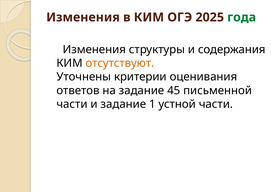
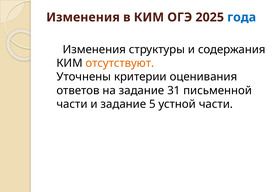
года colour: green -> blue
45: 45 -> 31
1: 1 -> 5
